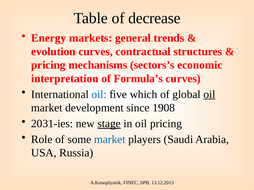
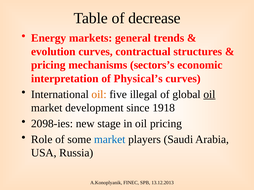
Formula’s: Formula’s -> Physical’s
oil at (99, 95) colour: blue -> orange
which: which -> illegal
1908: 1908 -> 1918
2031-ies: 2031-ies -> 2098-ies
stage underline: present -> none
